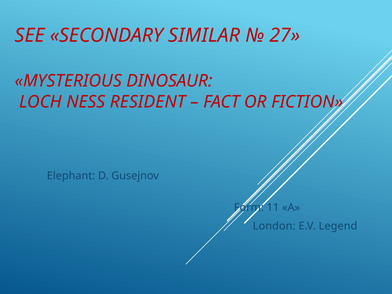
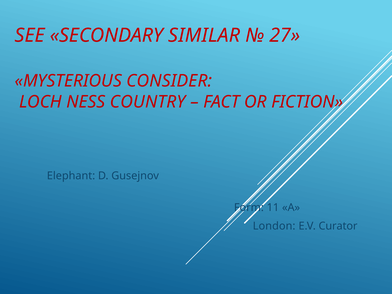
DINOSAUR: DINOSAUR -> CONSIDER
RESIDENT: RESIDENT -> COUNTRY
Legend: Legend -> Curator
